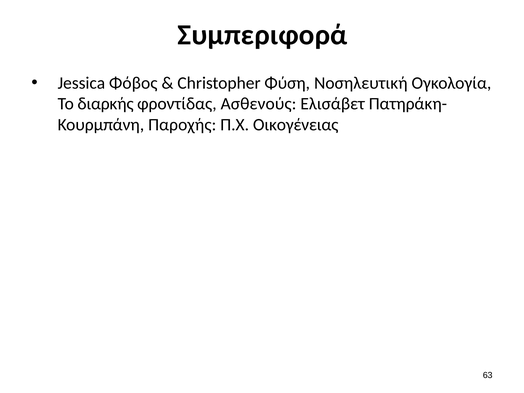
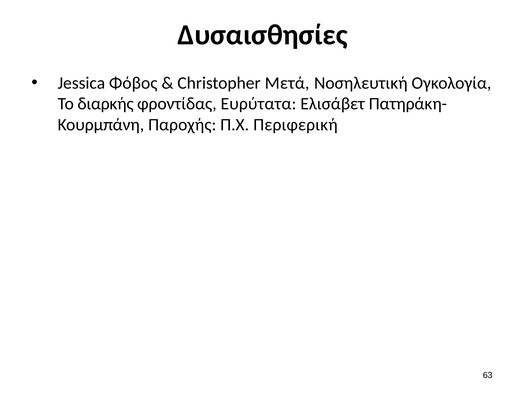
Συμπεριφορά: Συμπεριφορά -> Δυσαισθησίες
Φύση: Φύση -> Μετά
Ασθενούς: Ασθενούς -> Ευρύτατα
Οικογένειας: Οικογένειας -> Περιφερική
